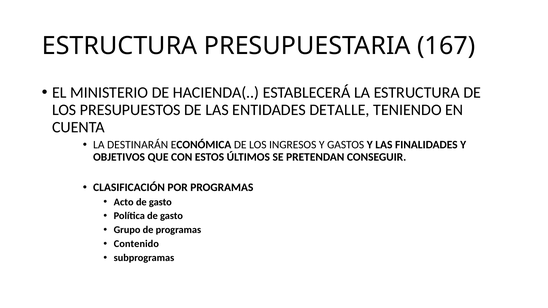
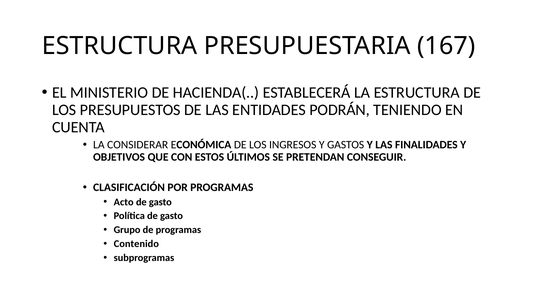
DETALLE: DETALLE -> PODRÁN
DESTINARÁN: DESTINARÁN -> CONSIDERAR
